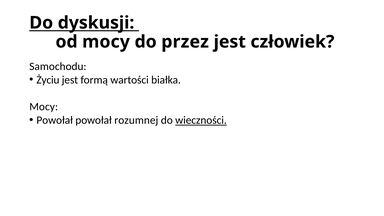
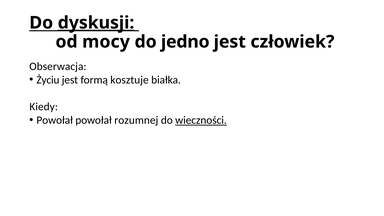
dyskusji underline: none -> present
przez: przez -> jedno
Samochodu: Samochodu -> Obserwacja
wartości: wartości -> kosztuje
Mocy at (44, 107): Mocy -> Kiedy
